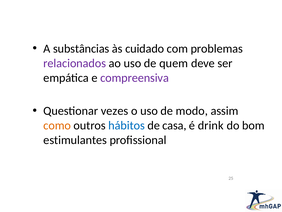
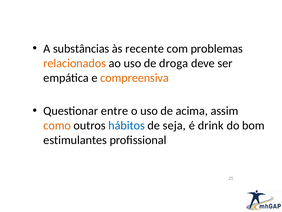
cuidado: cuidado -> recente
relacionados colour: purple -> orange
quem: quem -> droga
compreensiva colour: purple -> orange
vezes: vezes -> entre
modo: modo -> acima
casa: casa -> seja
